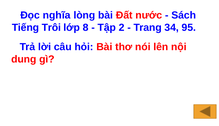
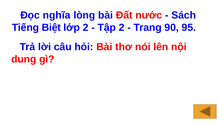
Trôi: Trôi -> Biệt
lớp 8: 8 -> 2
34: 34 -> 90
